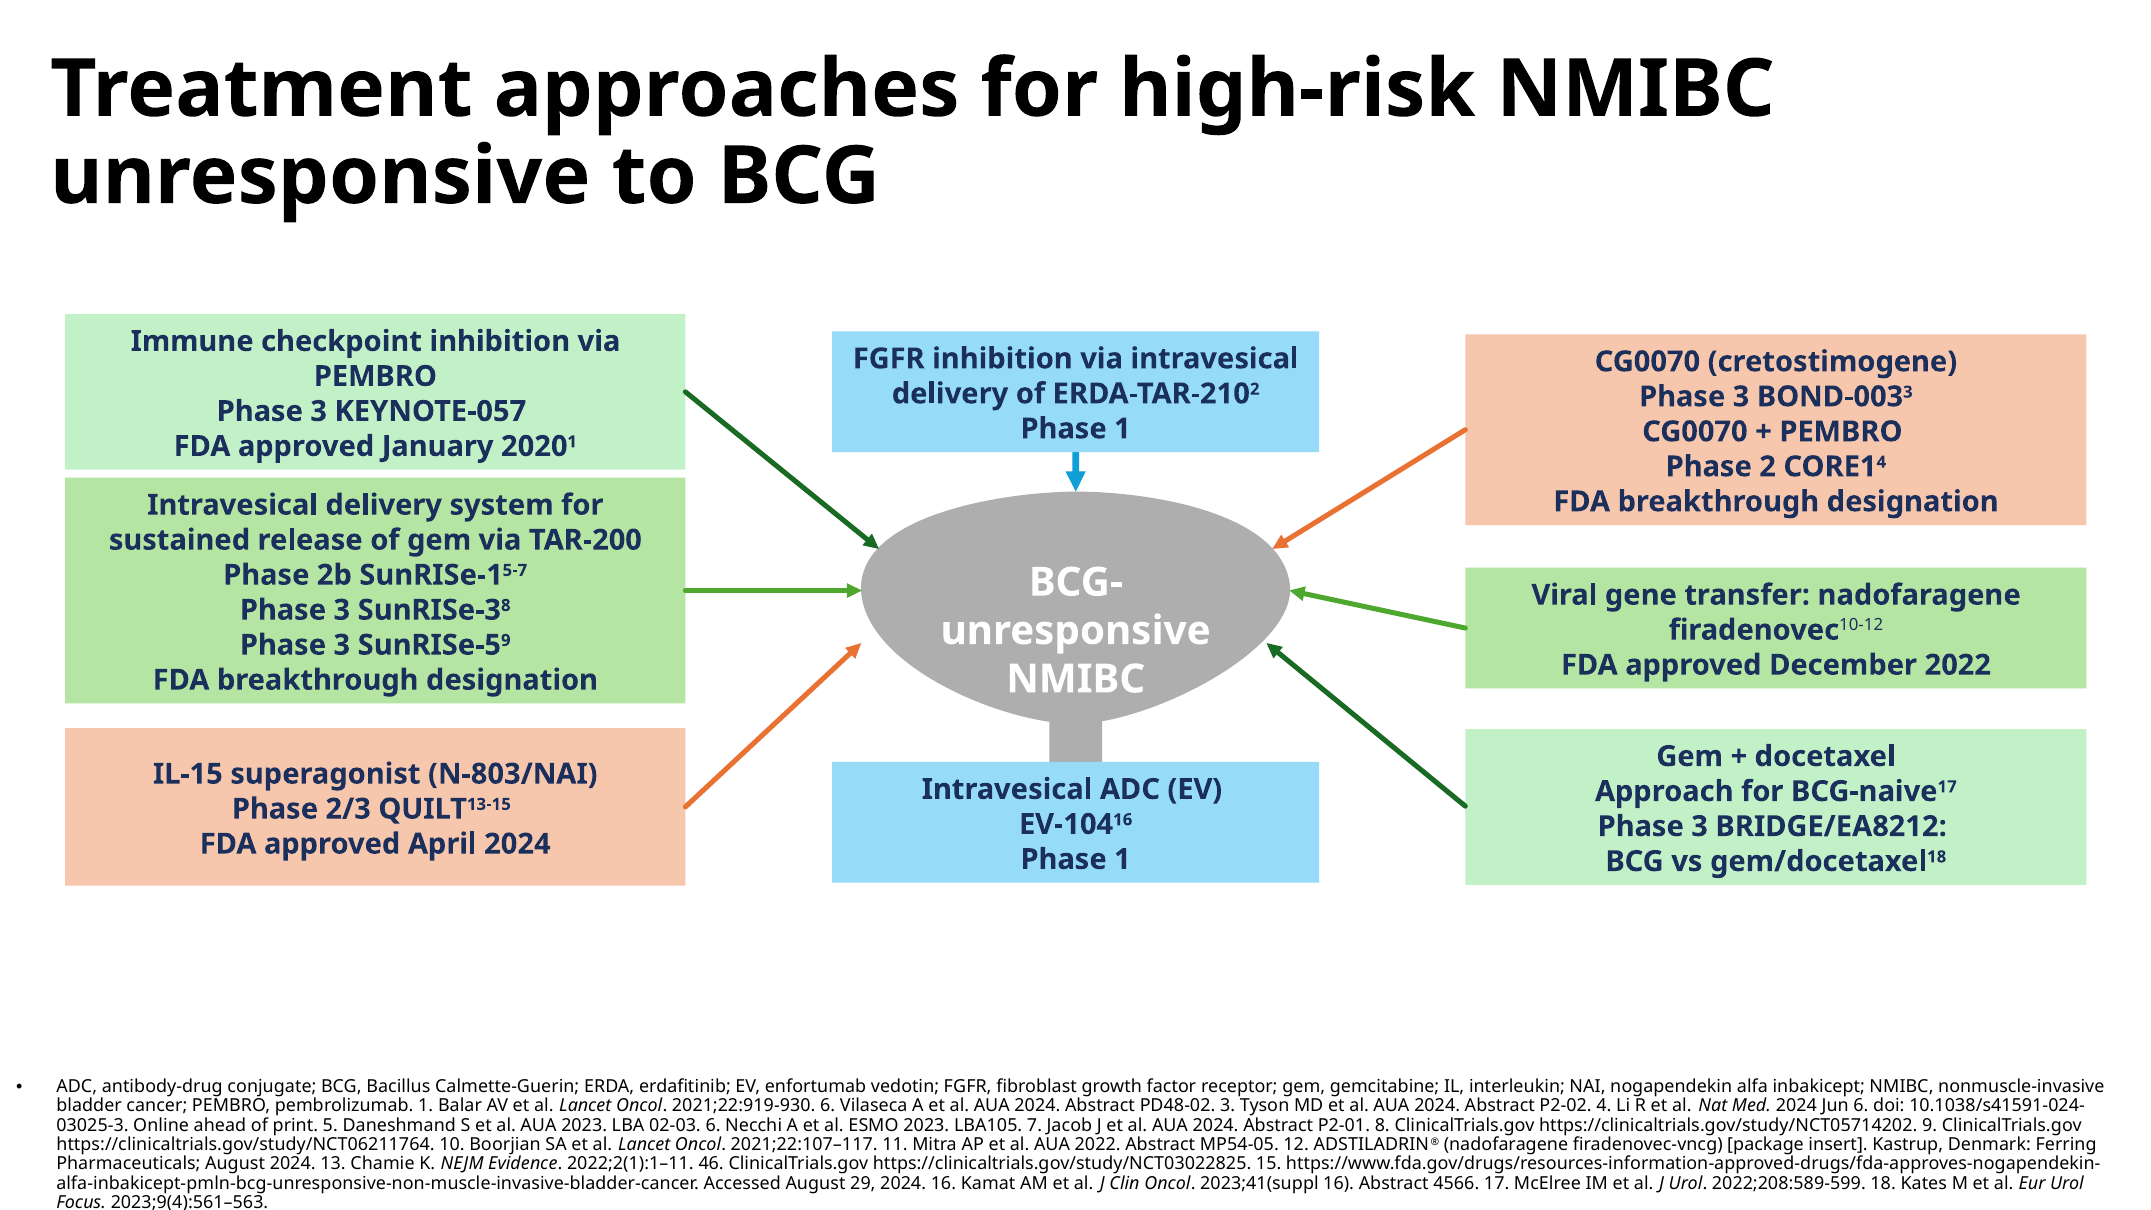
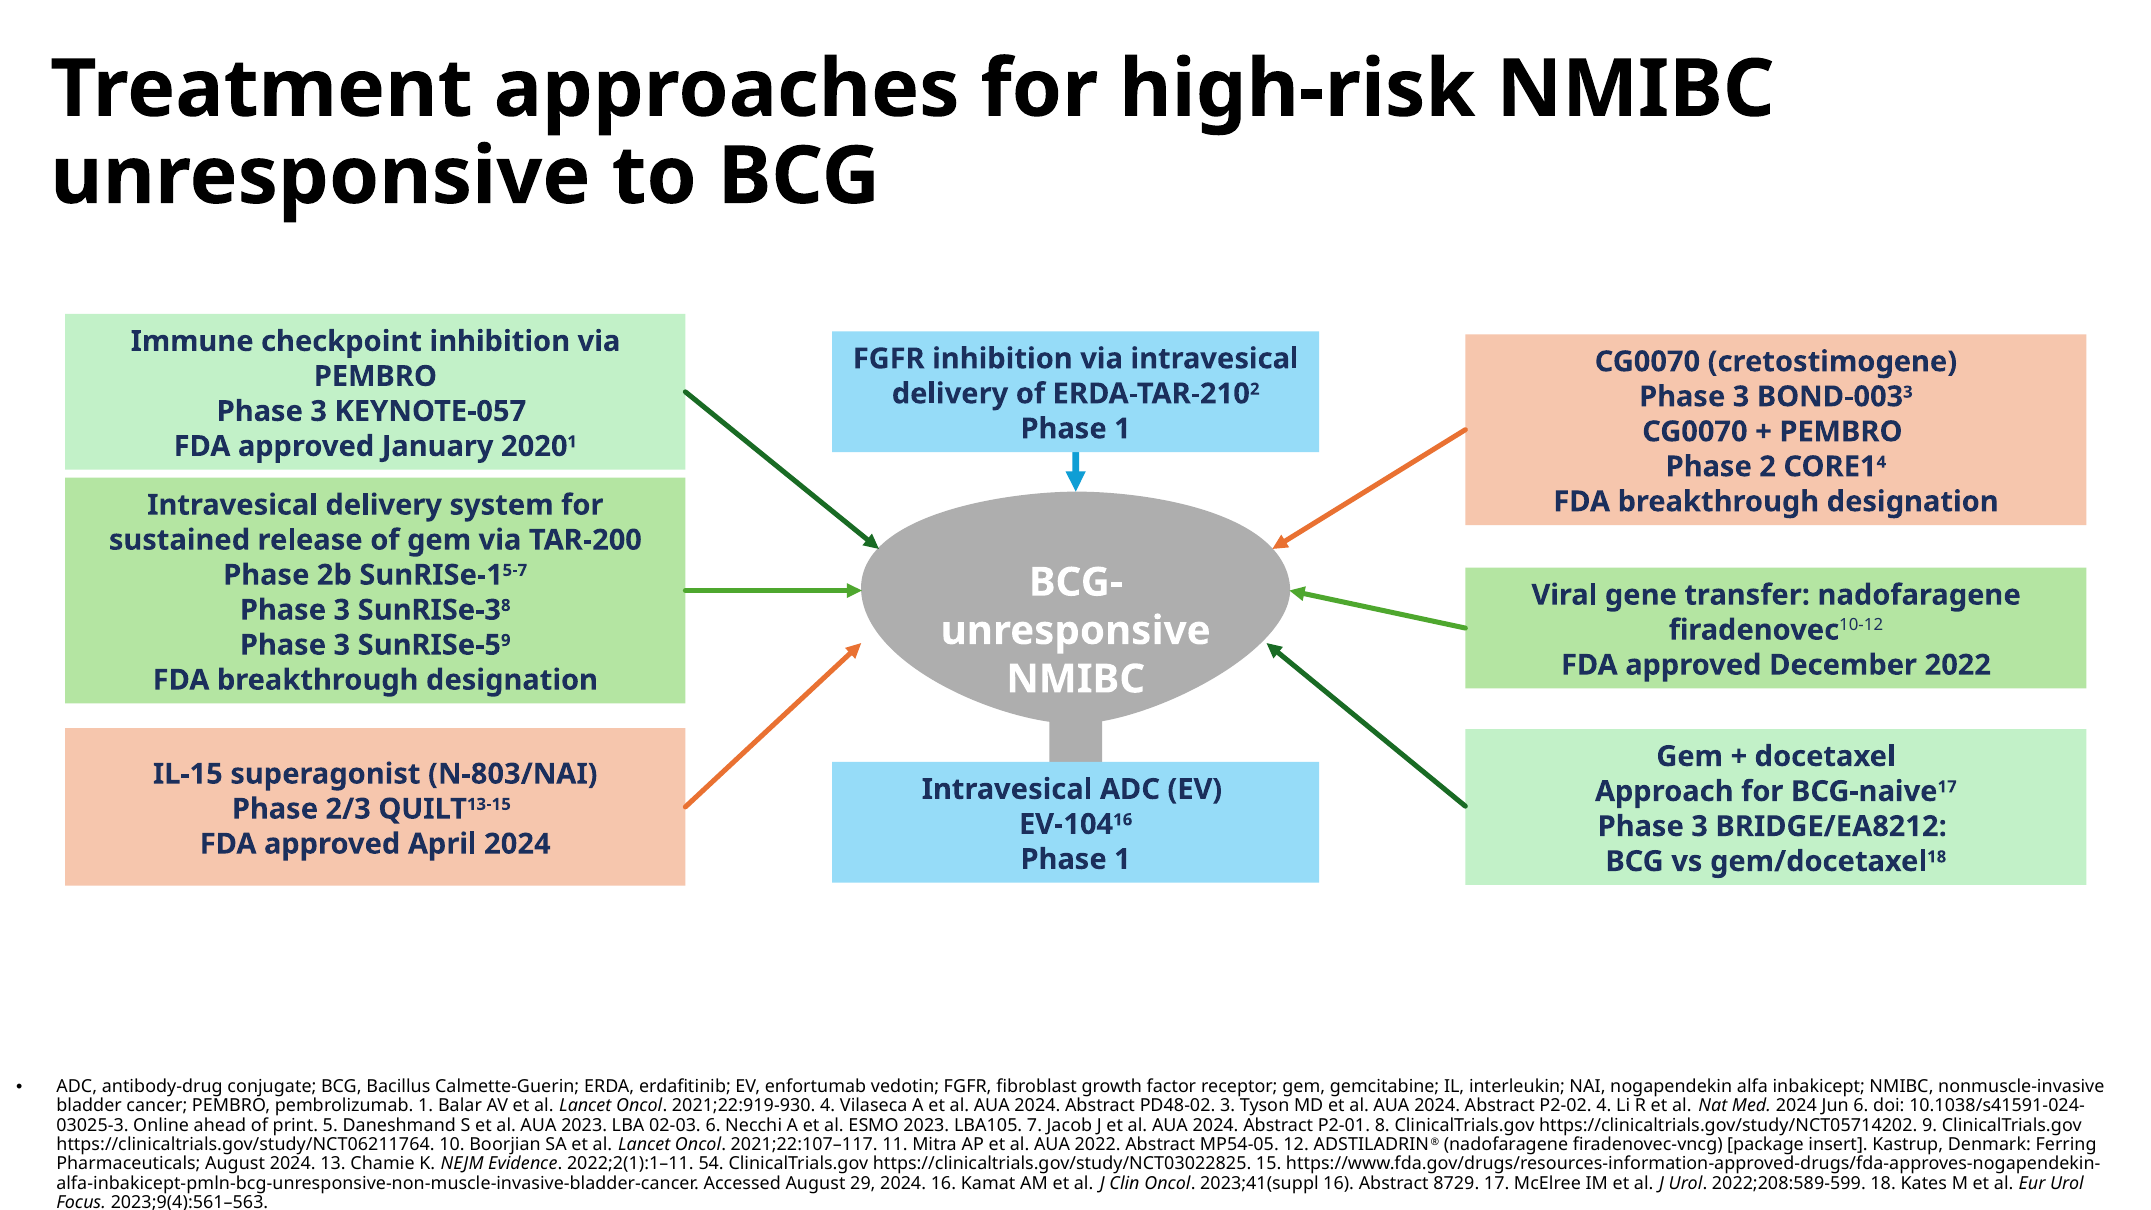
2021;22:919-930 6: 6 -> 4
46: 46 -> 54
4566: 4566 -> 8729
